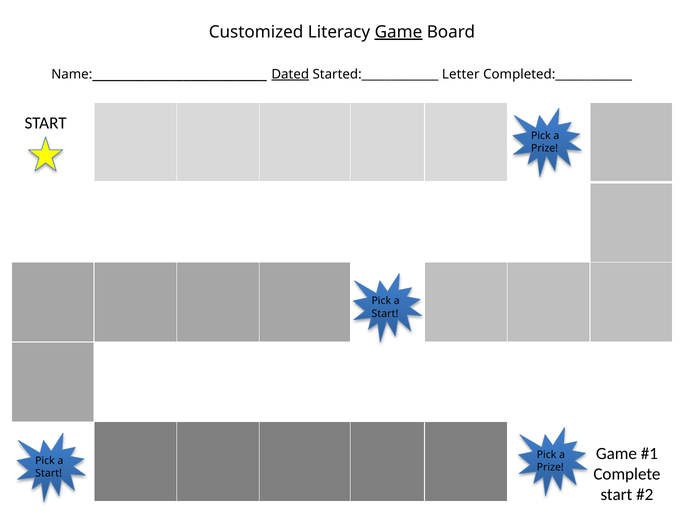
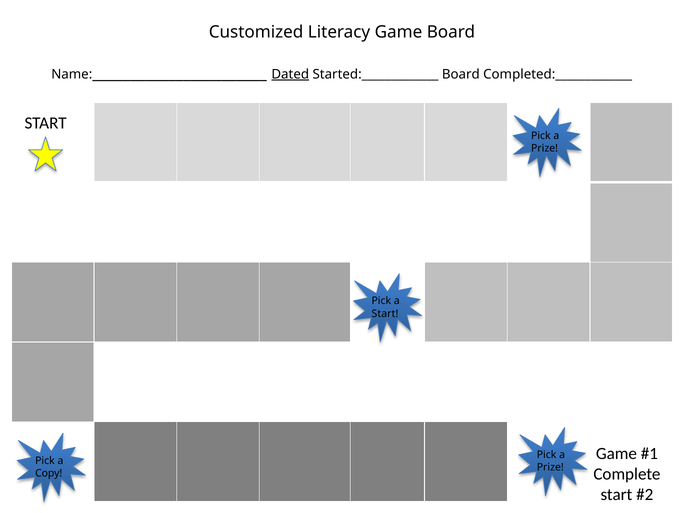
Game at (399, 32) underline: present -> none
Started:_____________ Letter: Letter -> Board
Start at (49, 473): Start -> Copy
